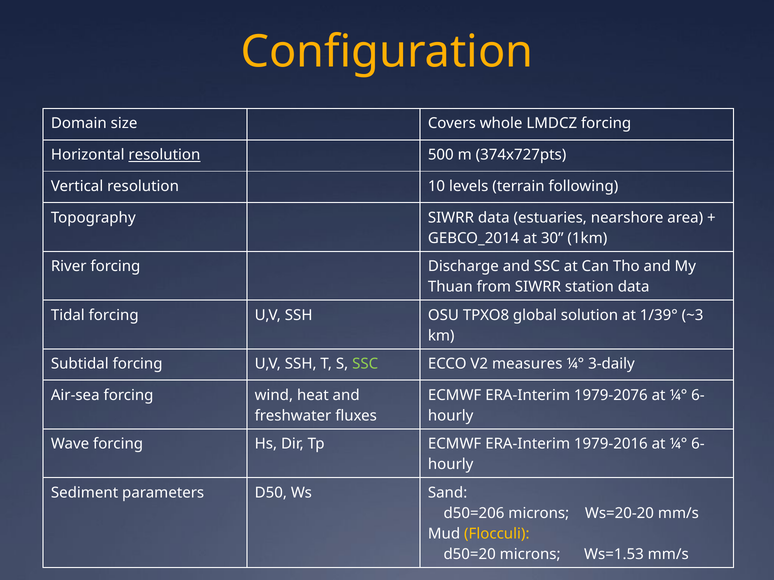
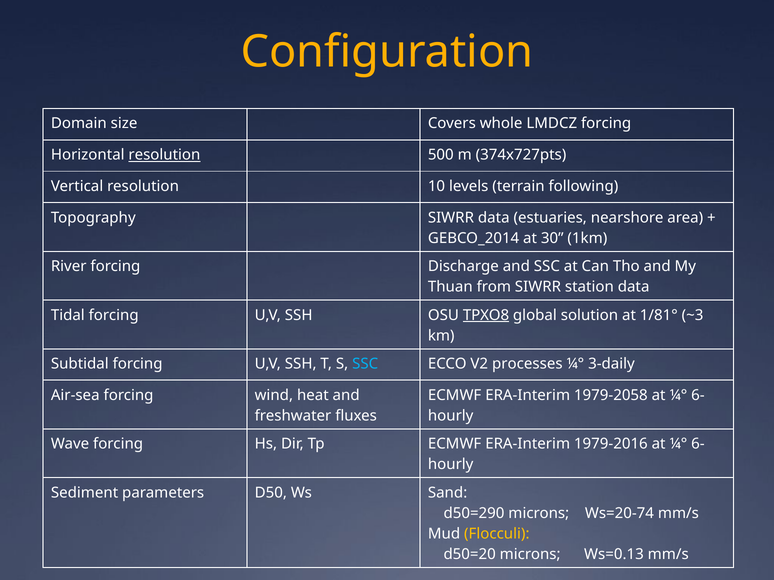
TPXO8 underline: none -> present
1/39°: 1/39° -> 1/81°
SSC at (365, 364) colour: light green -> light blue
measures: measures -> processes
1979-2076: 1979-2076 -> 1979-2058
d50=206: d50=206 -> d50=290
Ws=20-20: Ws=20-20 -> Ws=20-74
Ws=1.53: Ws=1.53 -> Ws=0.13
